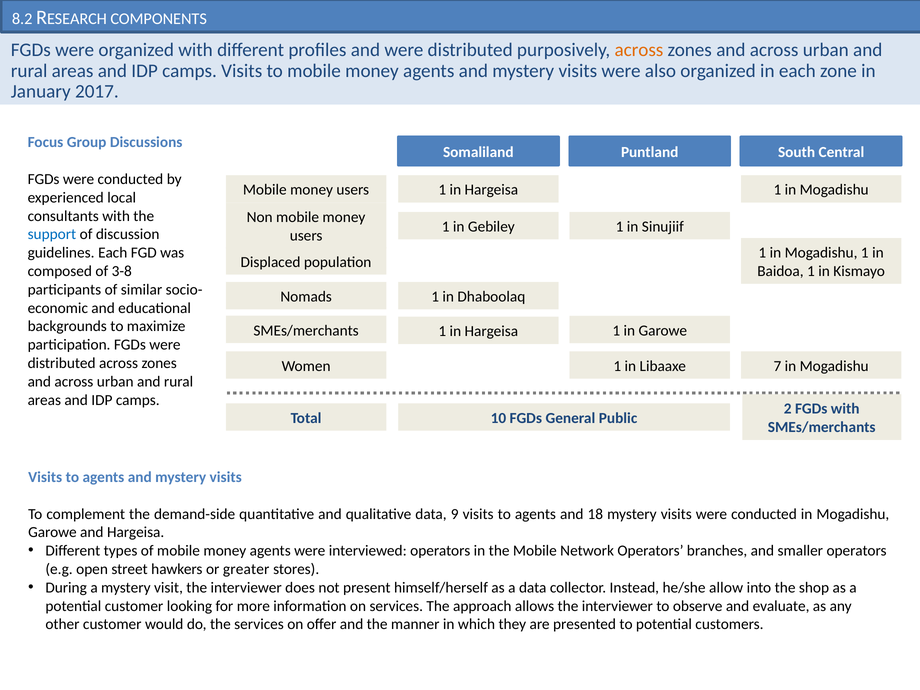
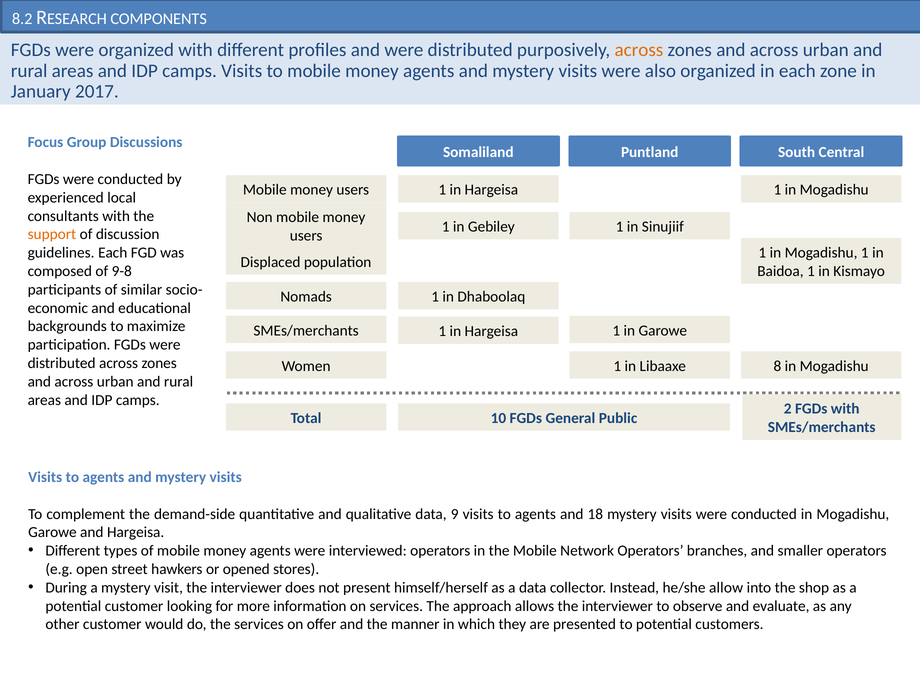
support colour: blue -> orange
3-8: 3-8 -> 9-8
7: 7 -> 8
greater: greater -> opened
